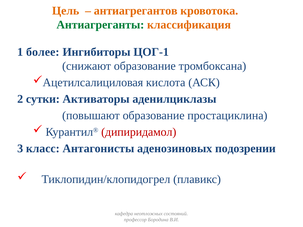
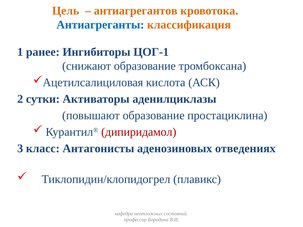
Антиагреганты colour: green -> blue
более: более -> ранее
подозрении: подозрении -> отведениях
